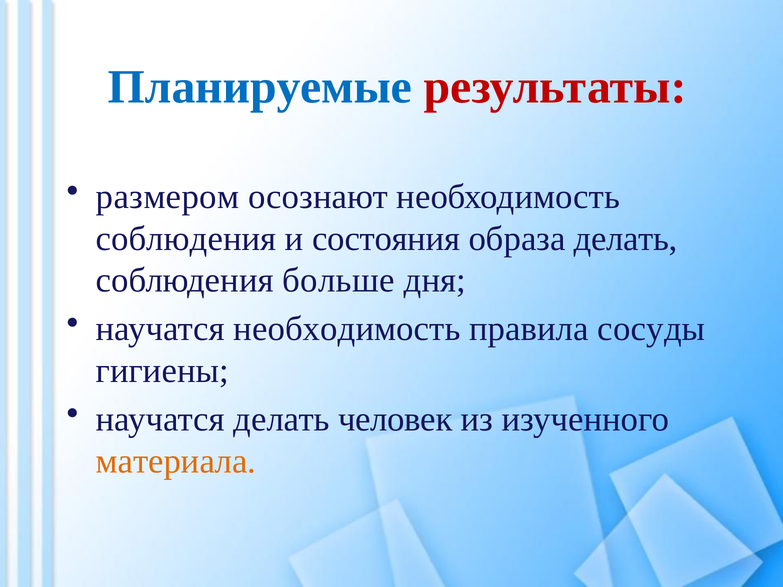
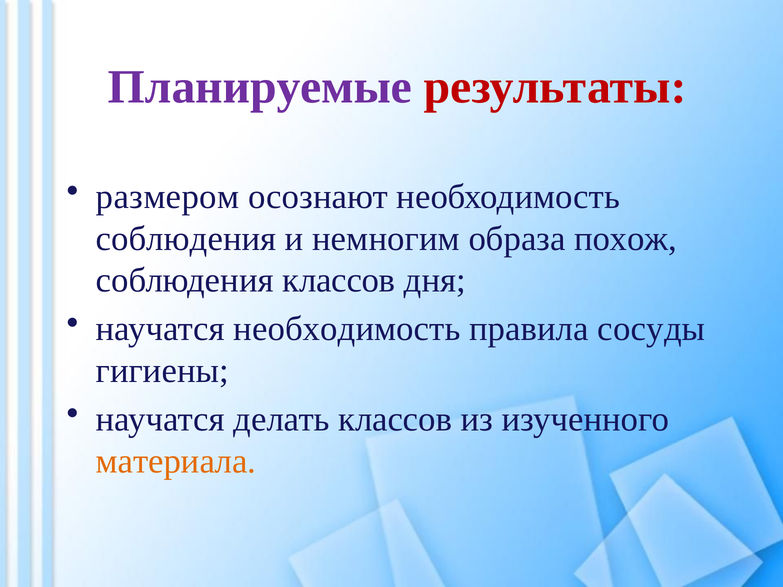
Планируемые colour: blue -> purple
состояния: состояния -> немногим
образа делать: делать -> похож
соблюдения больше: больше -> классов
делать человек: человек -> классов
